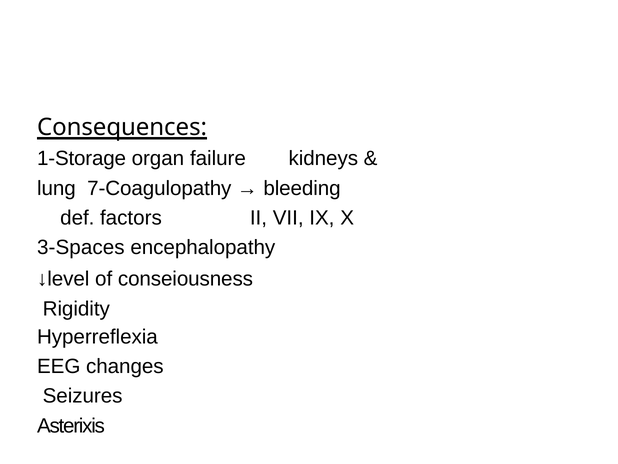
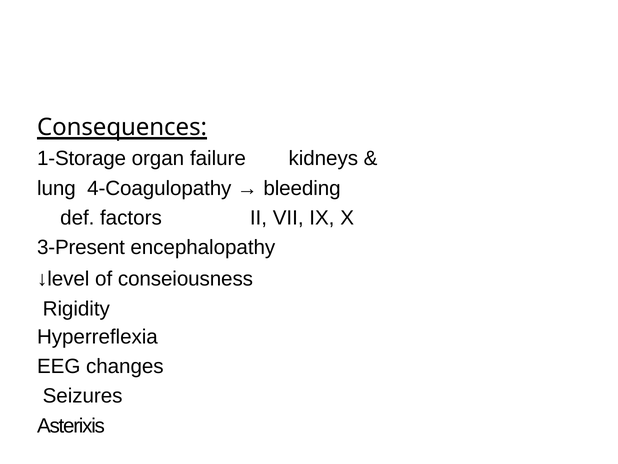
7-Coagulopathy: 7-Coagulopathy -> 4-Coagulopathy
3-Spaces: 3-Spaces -> 3-Present
